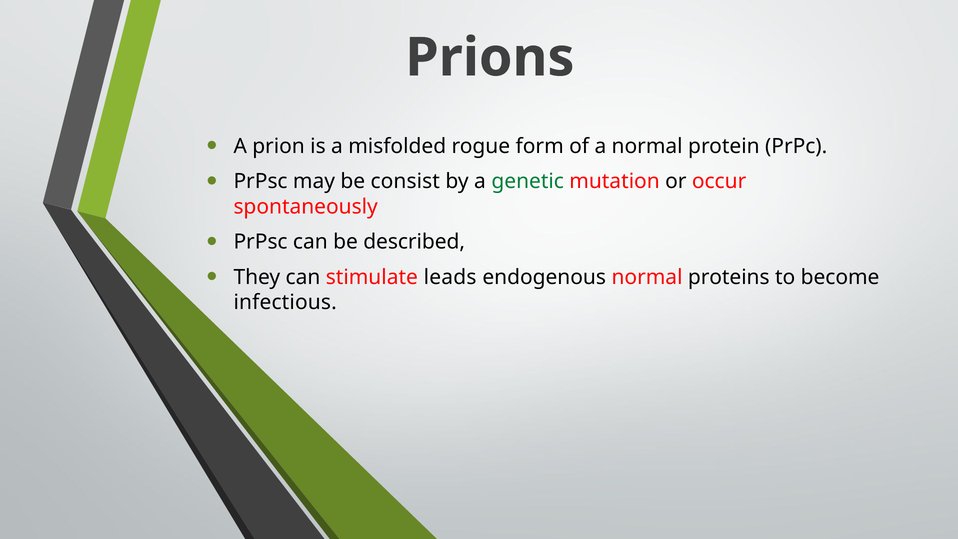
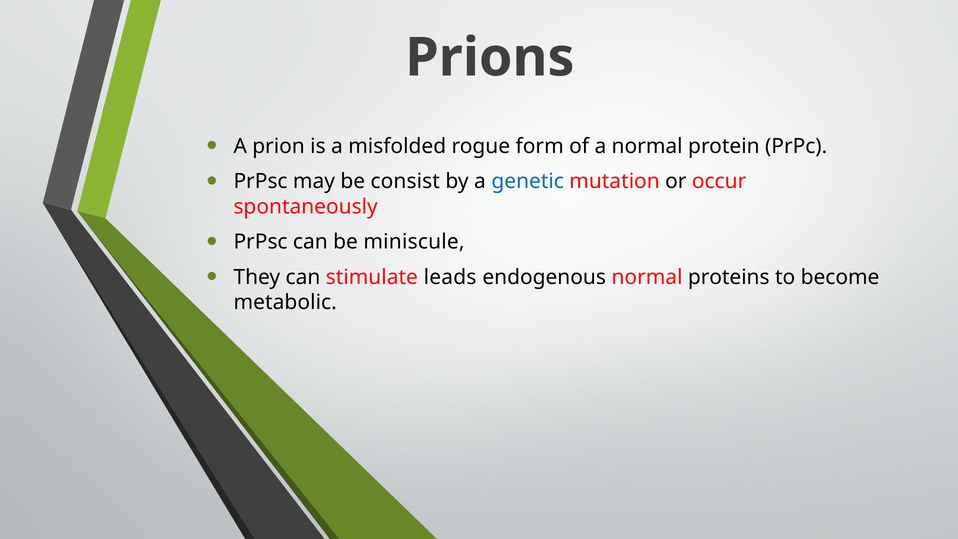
genetic colour: green -> blue
described: described -> miniscule
infectious: infectious -> metabolic
